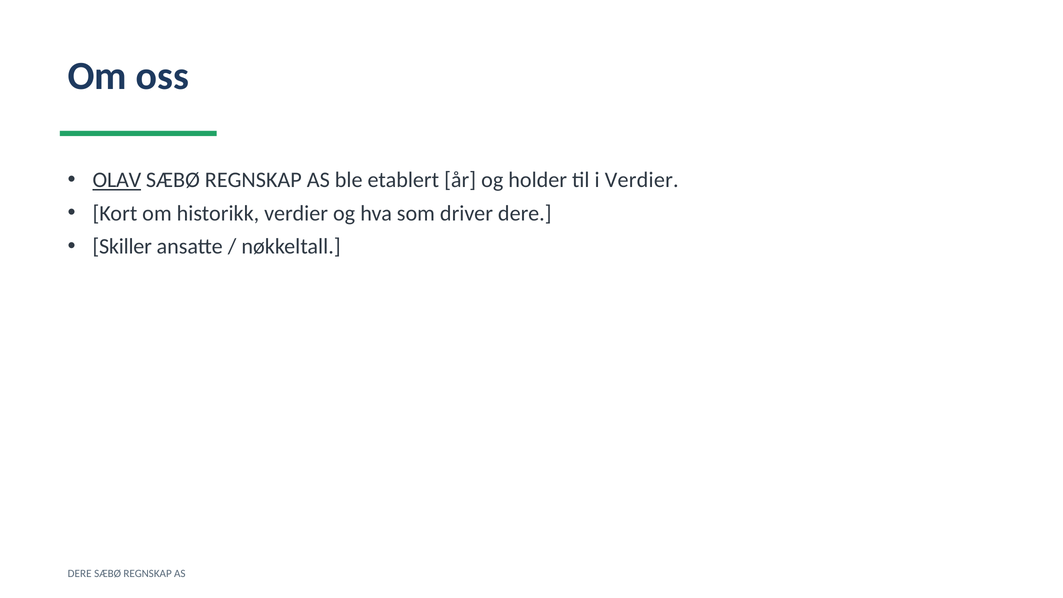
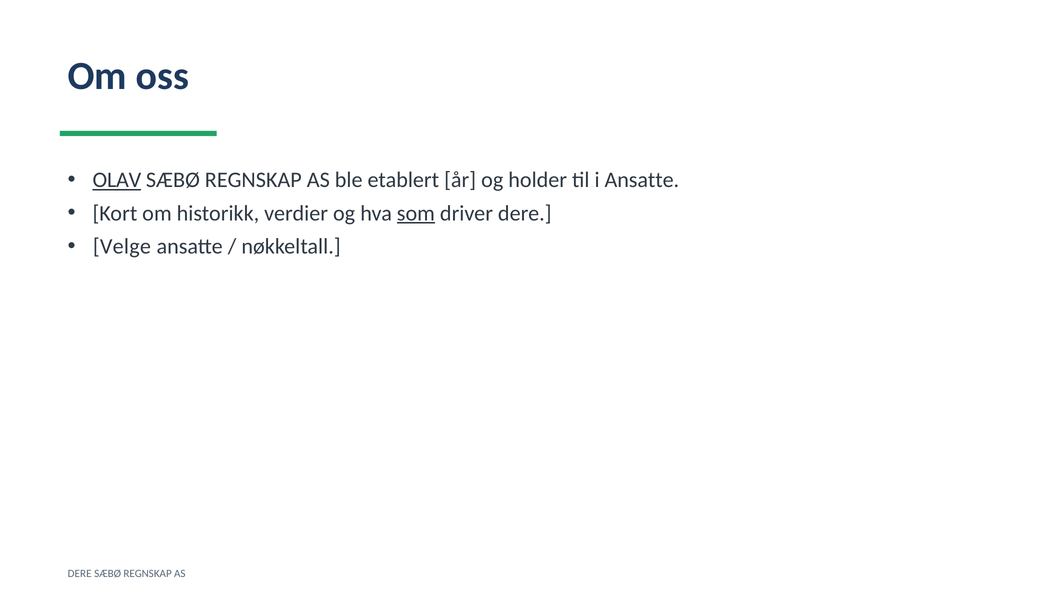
i Verdier: Verdier -> Ansatte
som underline: none -> present
Skiller: Skiller -> Velge
